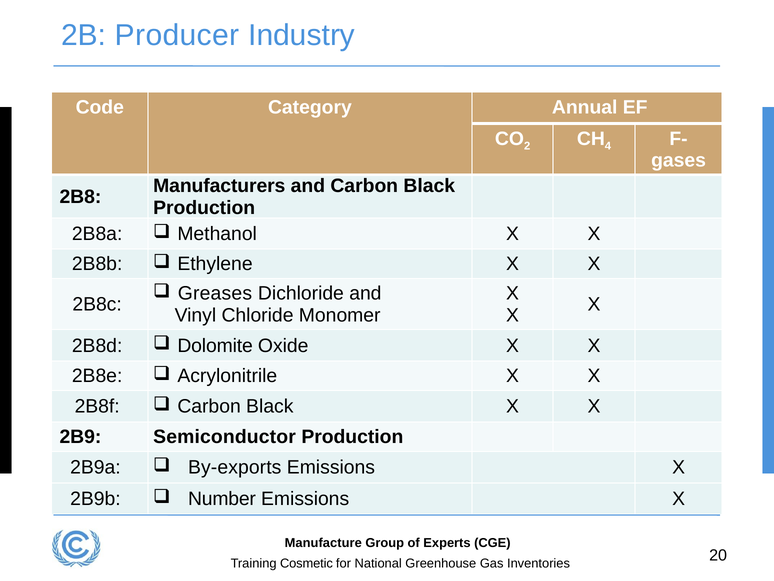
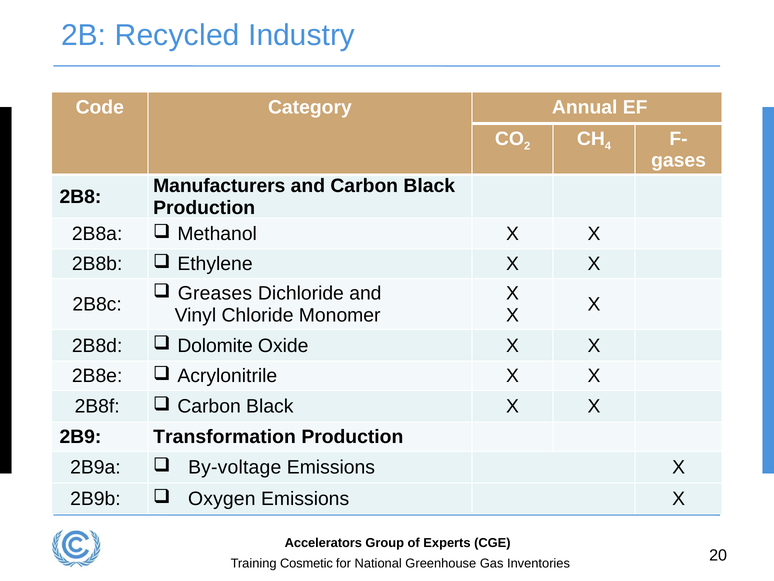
Producer: Producer -> Recycled
Semiconductor: Semiconductor -> Transformation
By-exports: By-exports -> By-voltage
Number: Number -> Oxygen
Manufacture: Manufacture -> Accelerators
